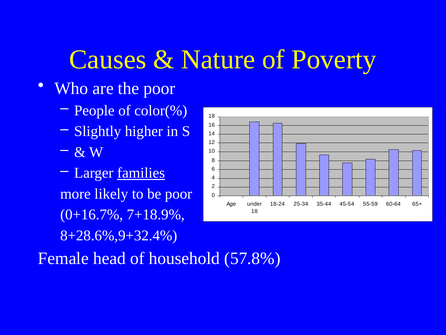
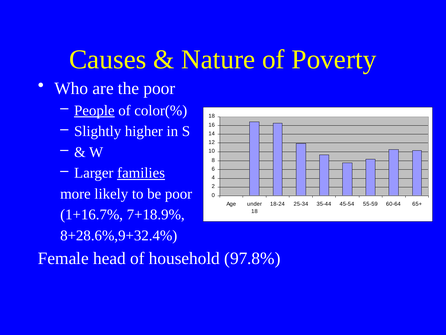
People underline: none -> present
0+16.7%: 0+16.7% -> 1+16.7%
57.8%: 57.8% -> 97.8%
